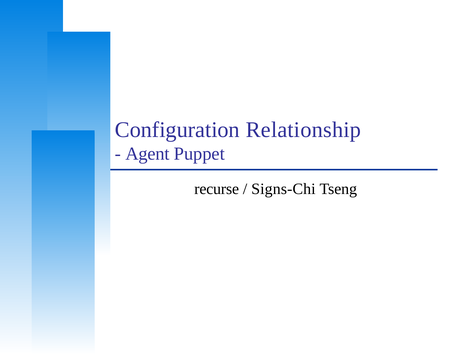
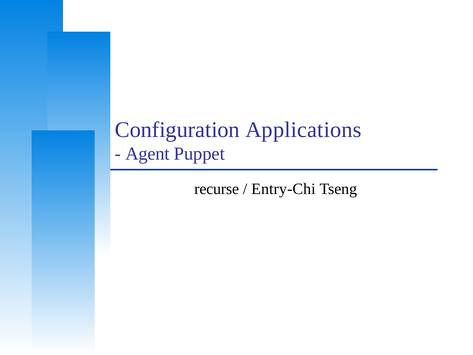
Relationship: Relationship -> Applications
Signs-Chi: Signs-Chi -> Entry-Chi
